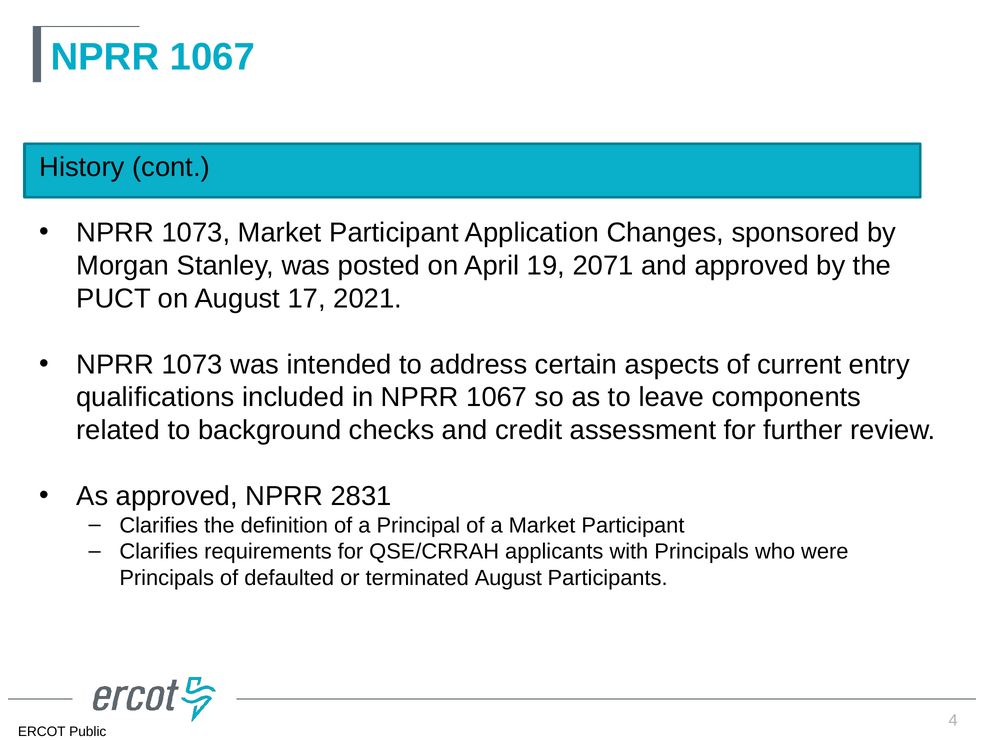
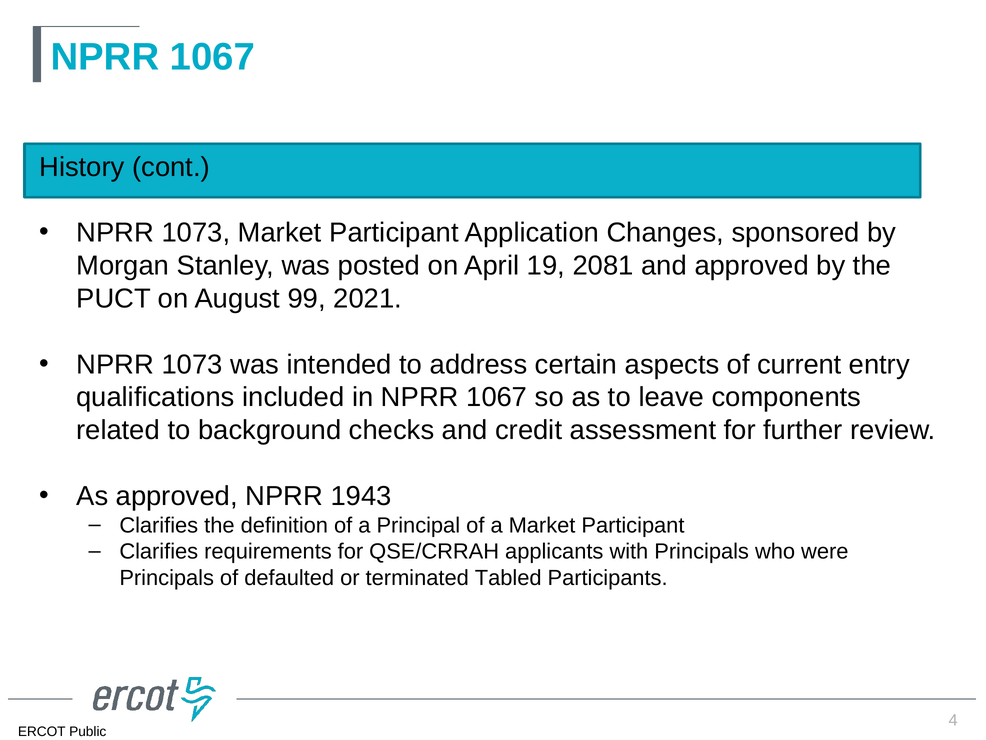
2071: 2071 -> 2081
17: 17 -> 99
2831: 2831 -> 1943
terminated August: August -> Tabled
